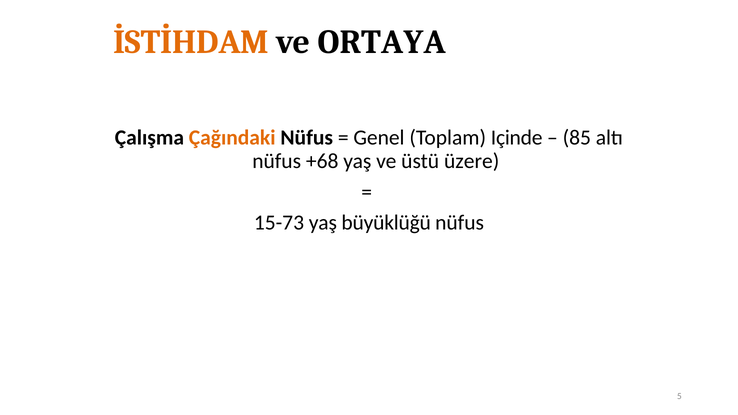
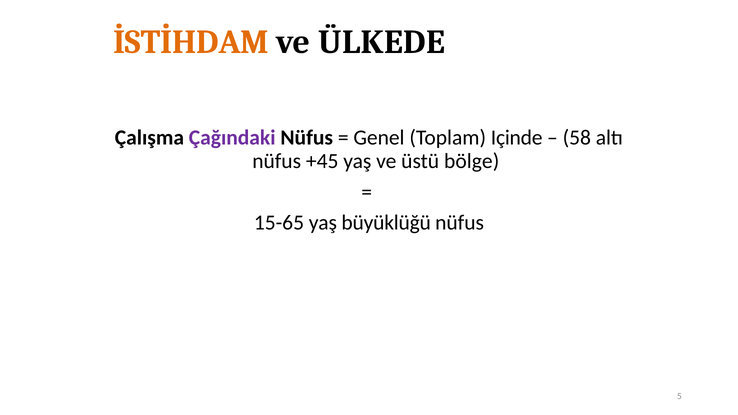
ORTAYA: ORTAYA -> ÜLKEDE
Çağındaki colour: orange -> purple
85: 85 -> 58
+68: +68 -> +45
üzere: üzere -> bölge
15-73: 15-73 -> 15-65
